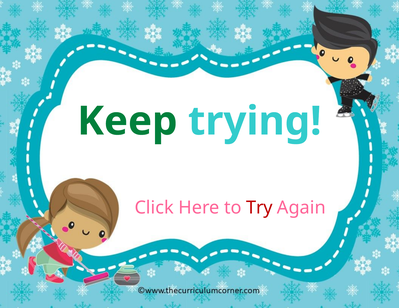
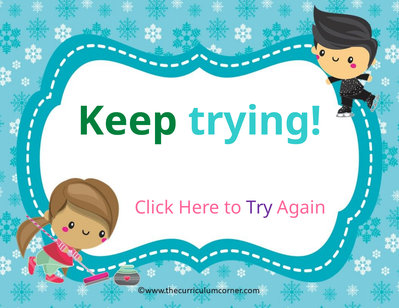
Try colour: red -> purple
